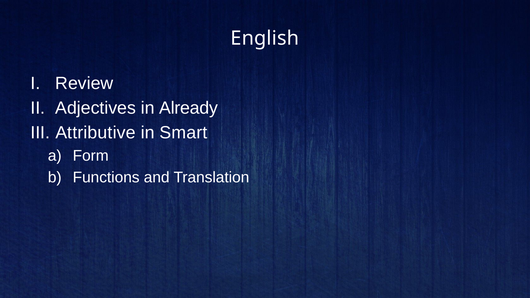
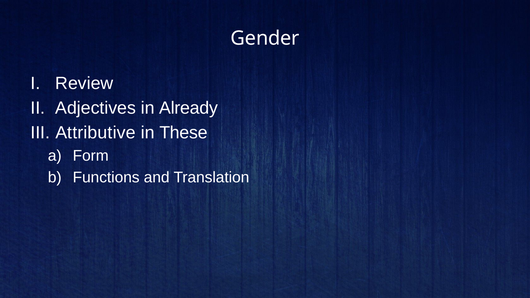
English: English -> Gender
Smart: Smart -> These
